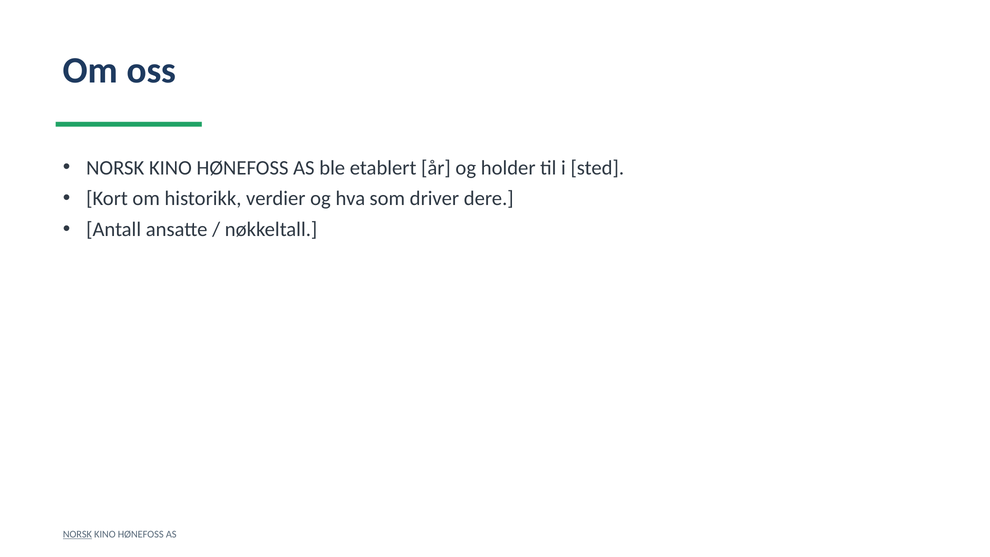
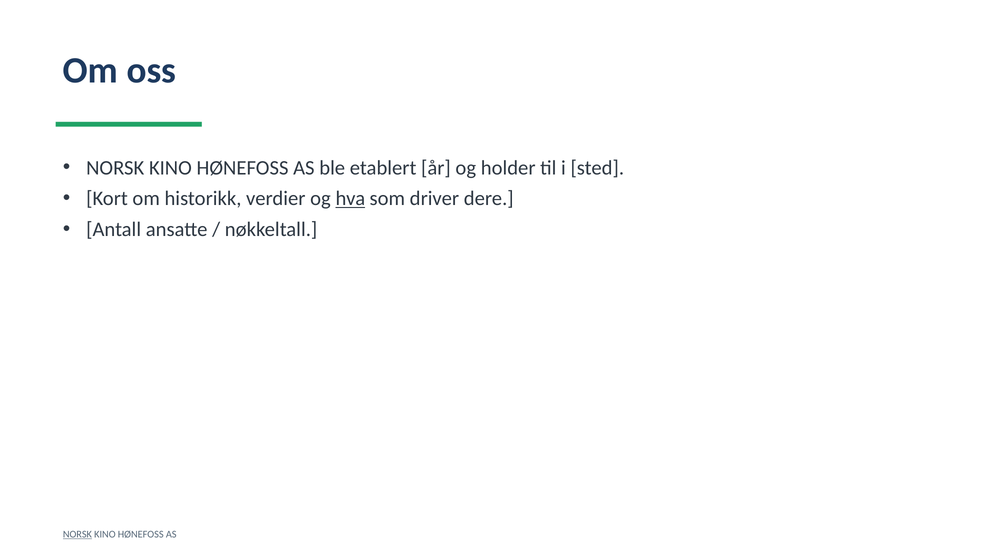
hva underline: none -> present
